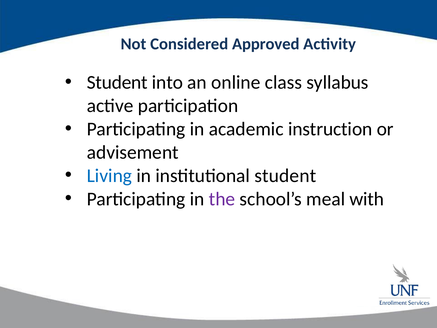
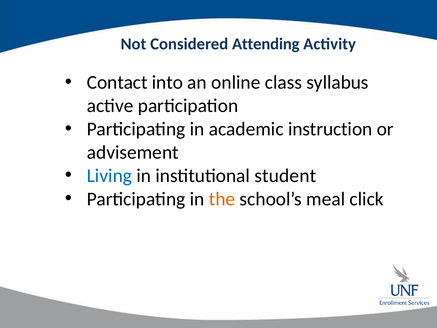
Approved: Approved -> Attending
Student at (117, 82): Student -> Contact
the colour: purple -> orange
with: with -> click
